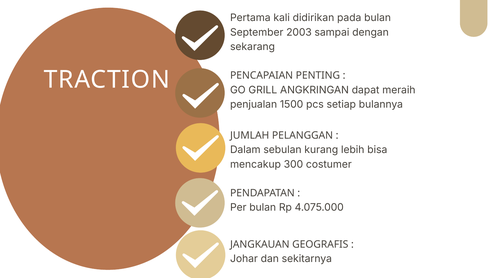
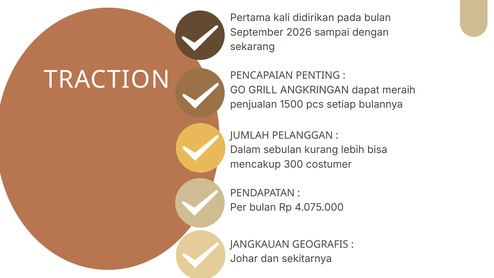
2003: 2003 -> 2026
